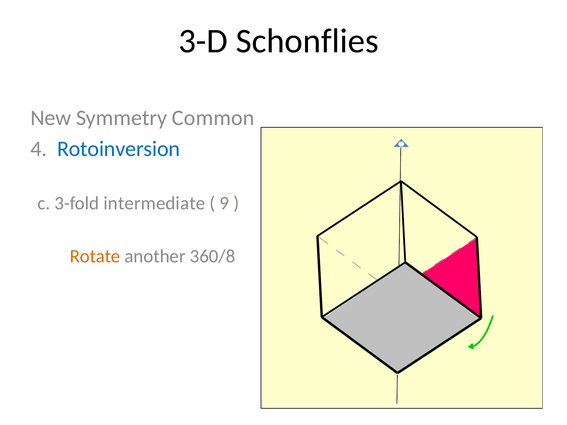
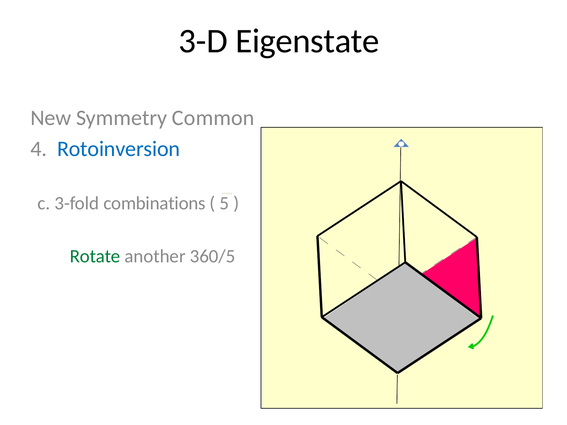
Schonflies: Schonflies -> Eigenstate
intermediate: intermediate -> combinations
9: 9 -> 5
Rotate colour: orange -> green
360/8: 360/8 -> 360/5
